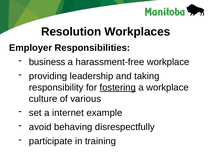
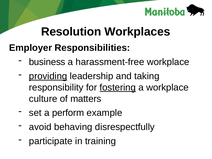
providing underline: none -> present
various: various -> matters
internet: internet -> perform
